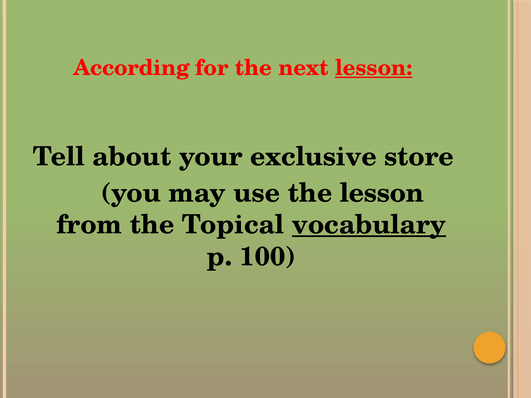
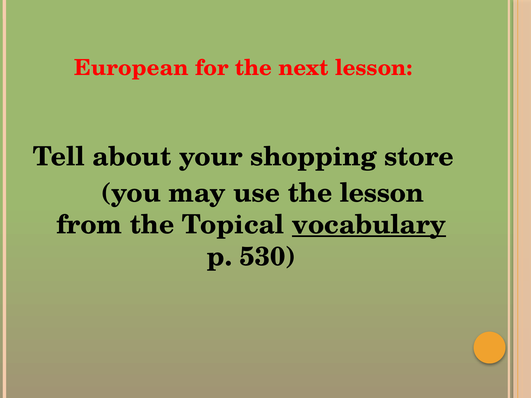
According: According -> European
lesson at (374, 68) underline: present -> none
exclusive: exclusive -> shopping
100: 100 -> 530
